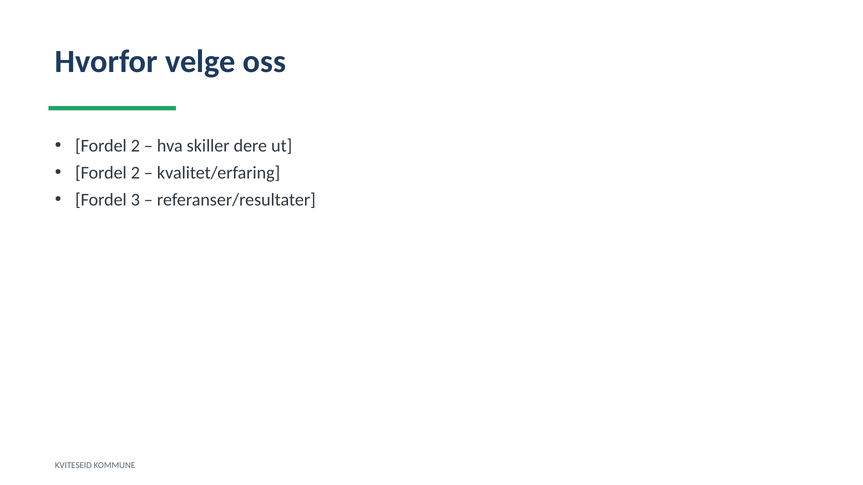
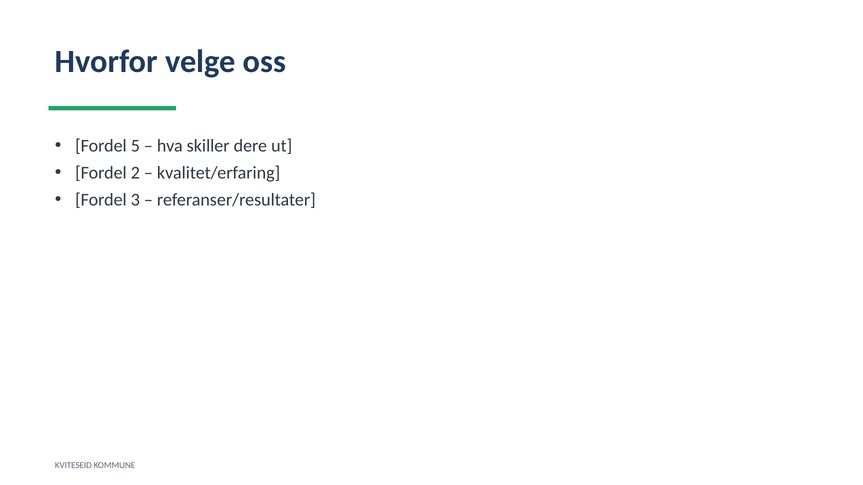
2 at (135, 146): 2 -> 5
